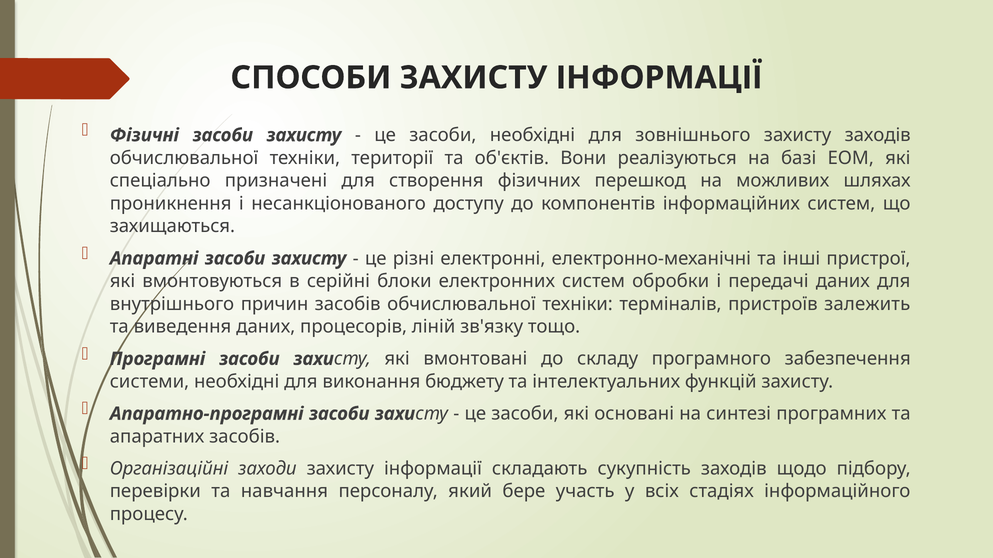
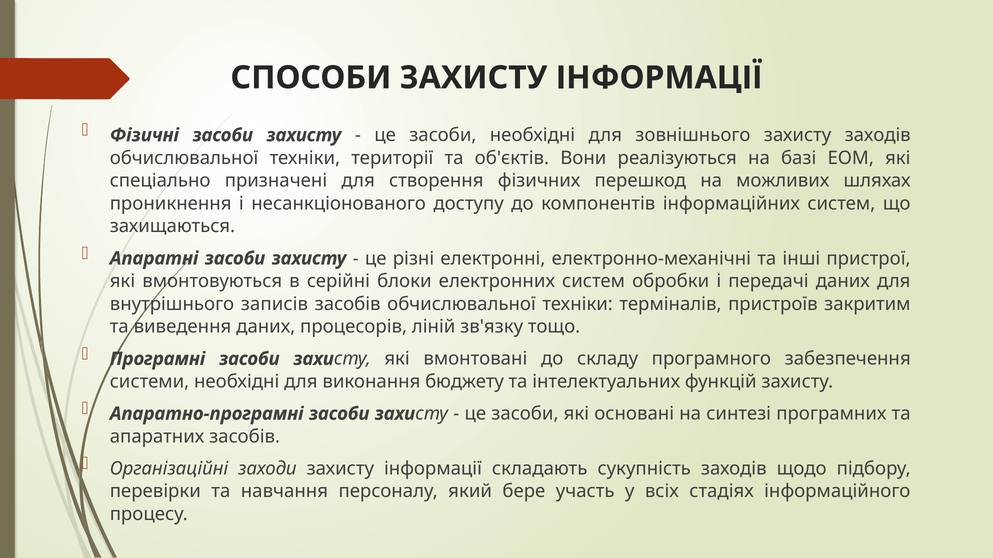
причин: причин -> записів
залежить: залежить -> закритим
